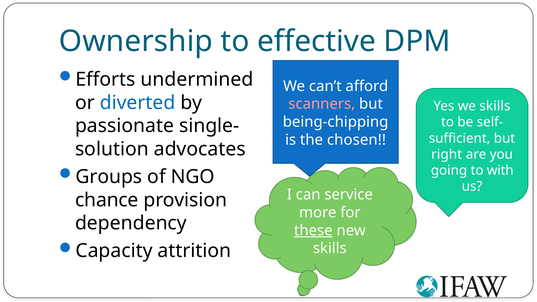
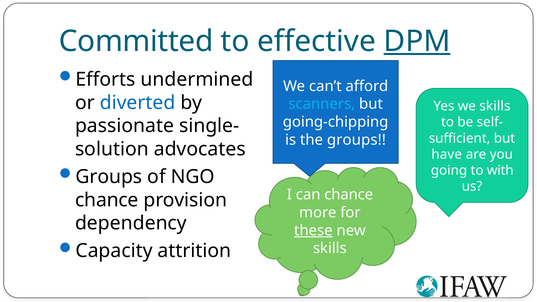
Ownership: Ownership -> Committed
DPM underline: none -> present
scanners colour: pink -> light blue
being-chipping: being-chipping -> going-chipping
the chosen: chosen -> groups
right: right -> have
can service: service -> chance
